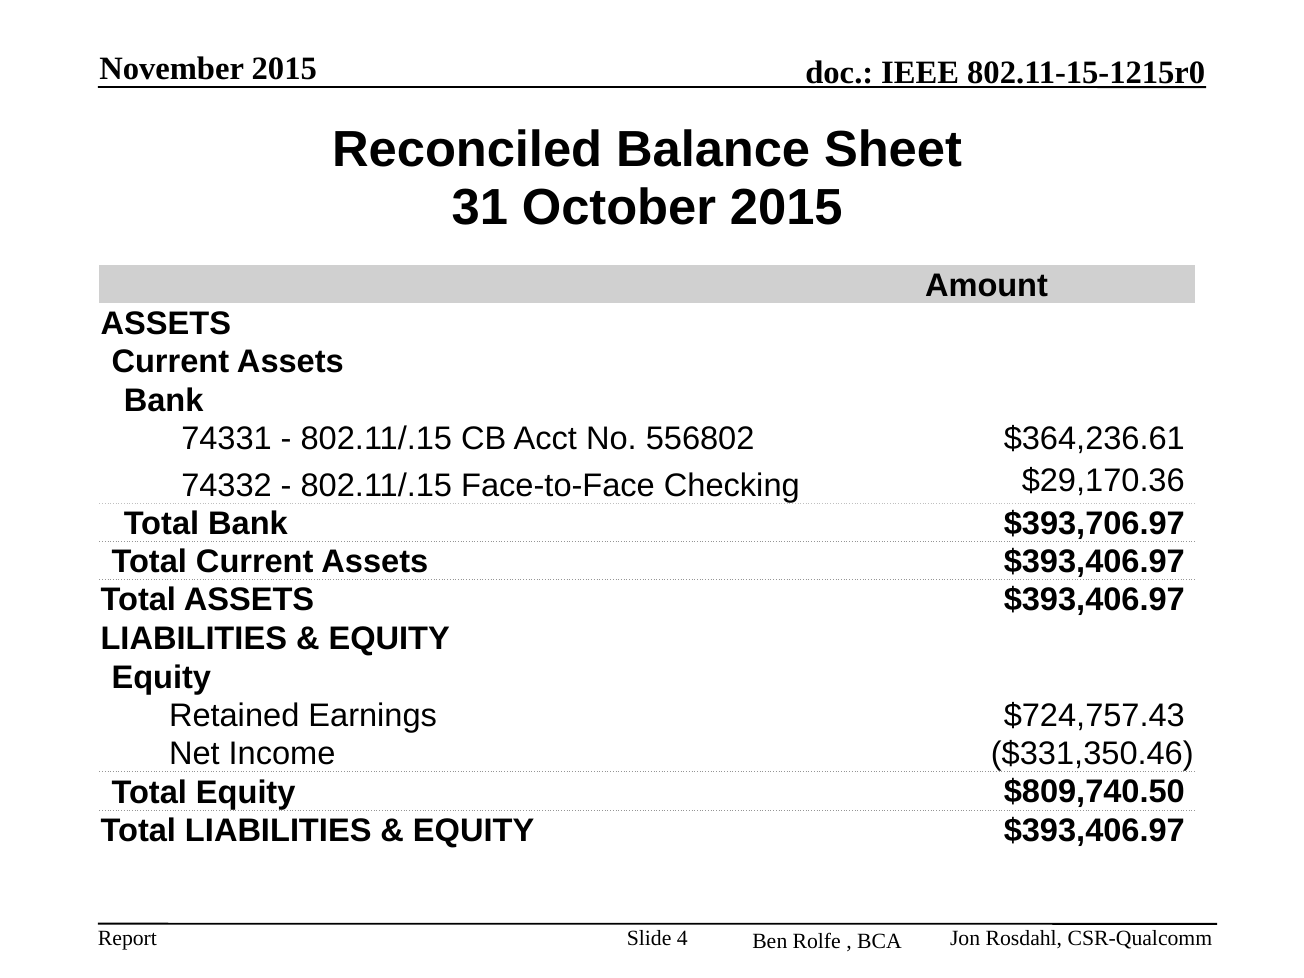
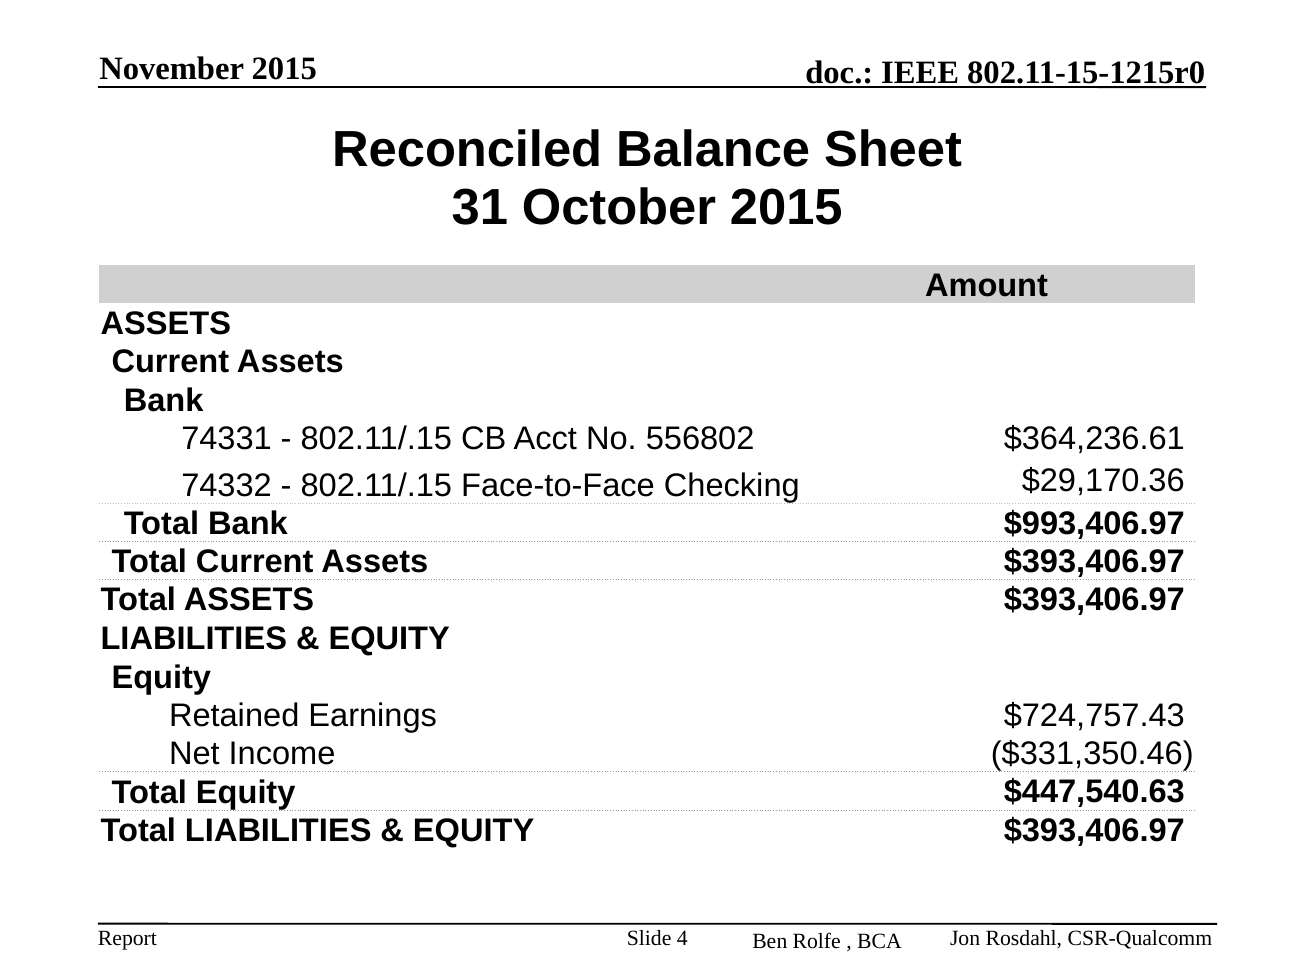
$393,706.97: $393,706.97 -> $993,406.97
$809,740.50: $809,740.50 -> $447,540.63
